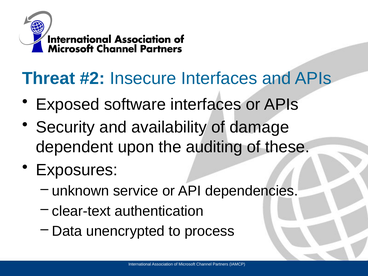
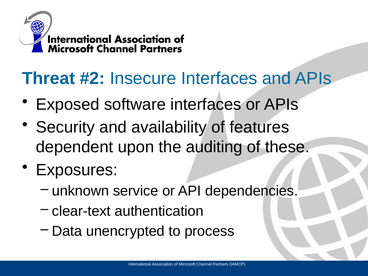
damage: damage -> features
